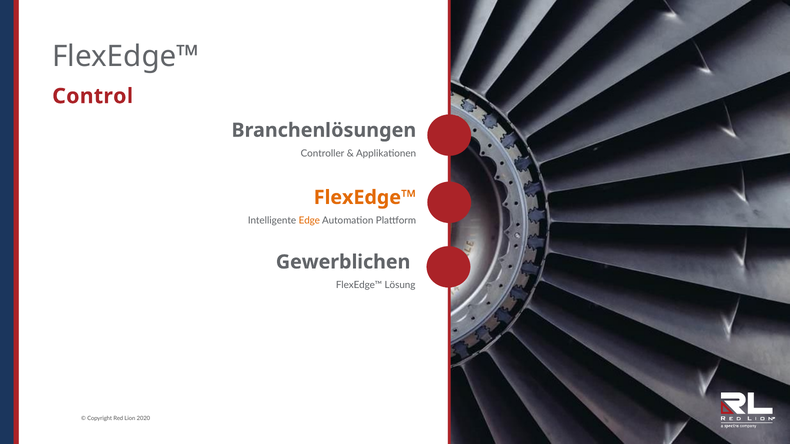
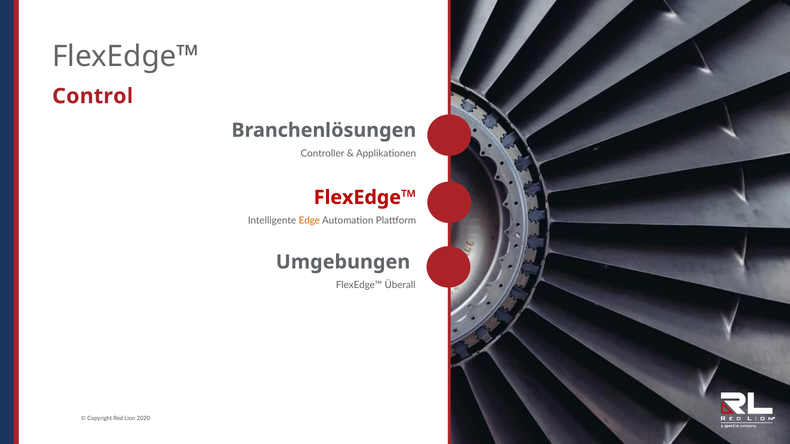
FlexEdge™ at (365, 198) colour: orange -> red
Gewerblichen: Gewerblichen -> Umgebungen
Lösung: Lösung -> Überall
